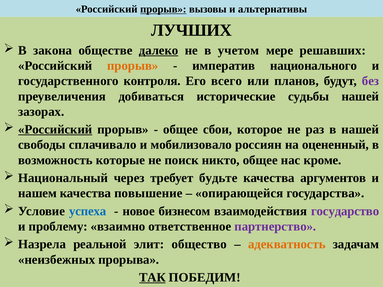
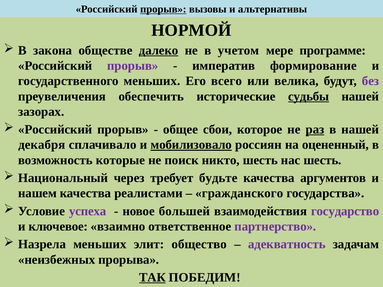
ЛУЧШИХ: ЛУЧШИХ -> НОРМОЙ
решавших: решавших -> программе
прорыв at (133, 66) colour: orange -> purple
национального: национального -> формирование
государственного контроля: контроля -> меньших
планов: планов -> велика
добиваться: добиваться -> обеспечить
судьбы underline: none -> present
Российский at (55, 130) underline: present -> none
раз underline: none -> present
свободы: свободы -> декабря
мобилизовало underline: none -> present
никто общее: общее -> шесть
нас кроме: кроме -> шесть
повышение: повышение -> реалистами
опирающейся: опирающейся -> гражданского
успеха colour: blue -> purple
бизнесом: бизнесом -> большей
проблему: проблему -> ключевое
Назрела реальной: реальной -> меньших
адекватность colour: orange -> purple
